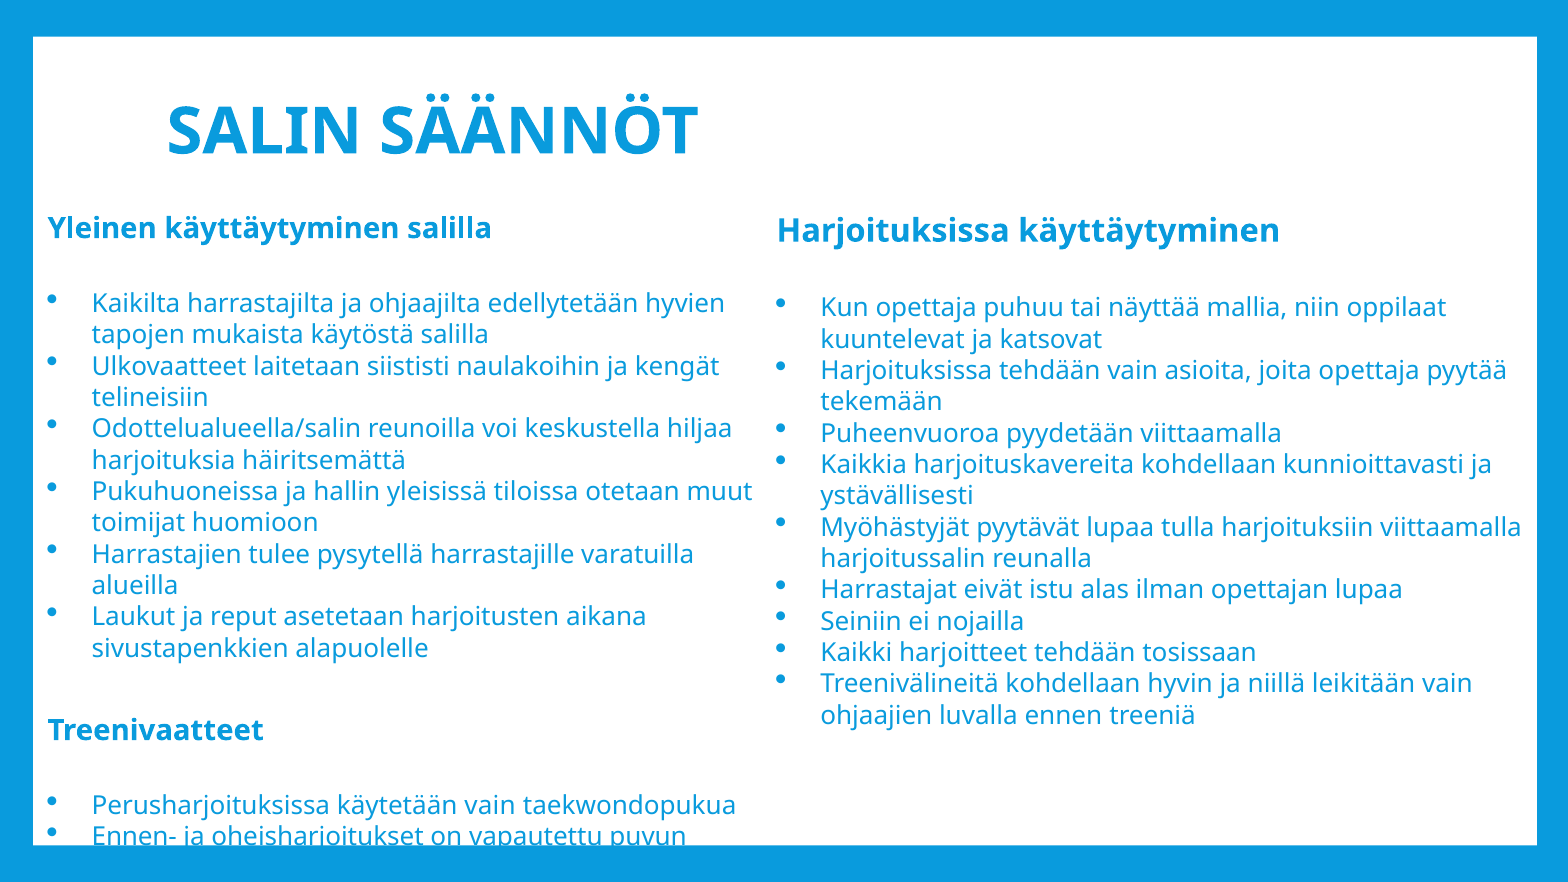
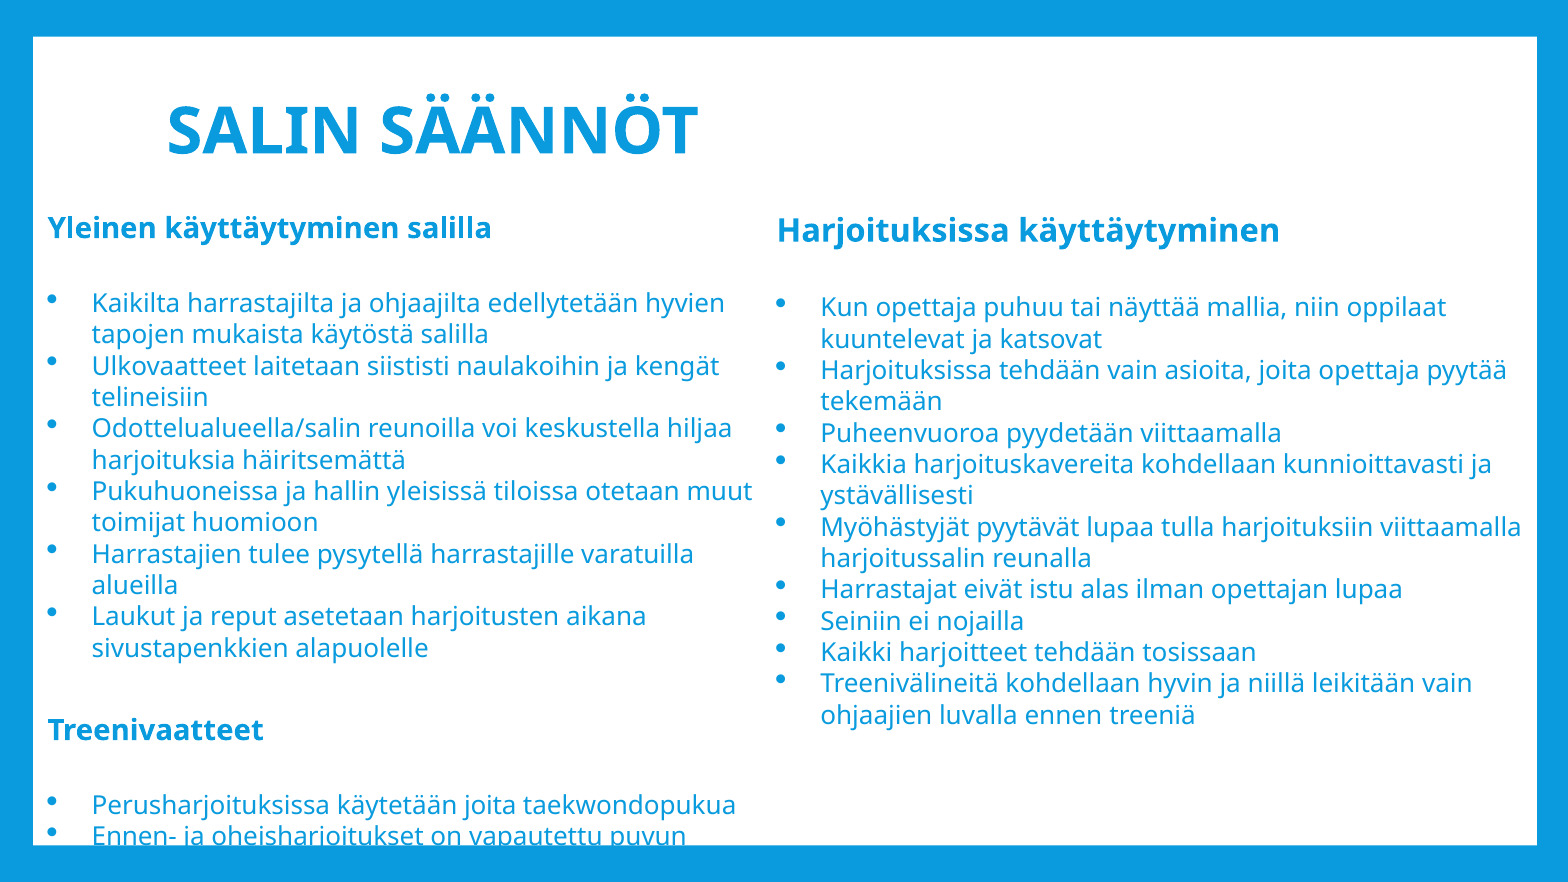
käytetään vain: vain -> joita
